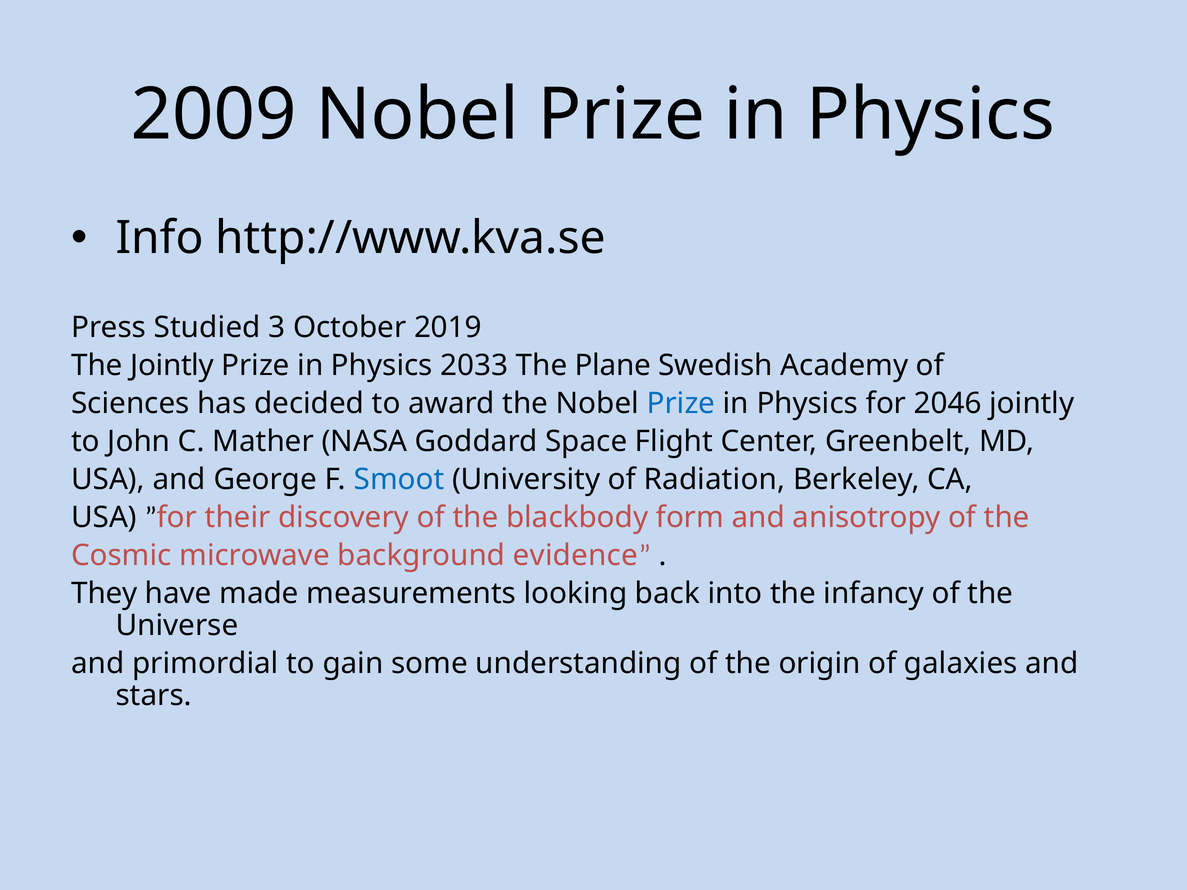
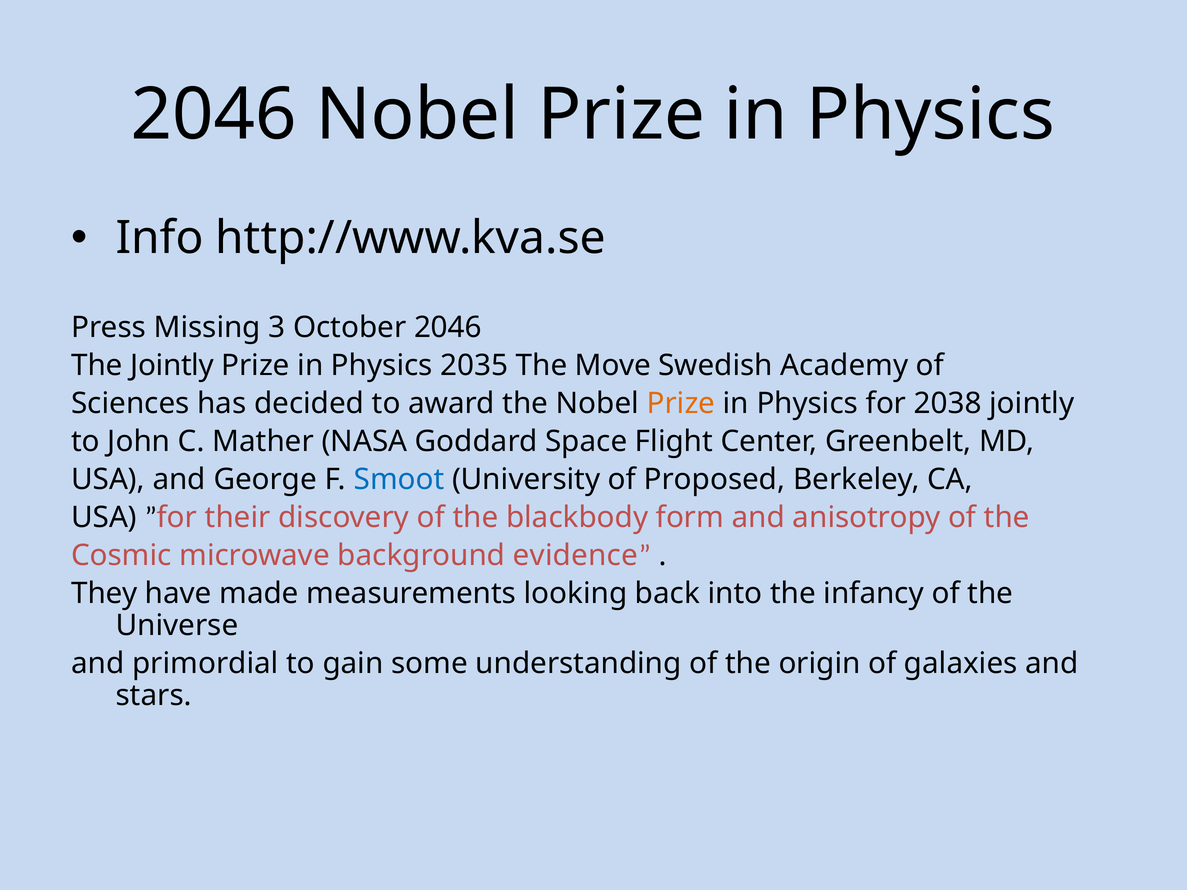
2009 at (214, 115): 2009 -> 2046
Studied: Studied -> Missing
October 2019: 2019 -> 2046
2033: 2033 -> 2035
Plane: Plane -> Move
Prize at (681, 404) colour: blue -> orange
2046: 2046 -> 2038
Radiation: Radiation -> Proposed
